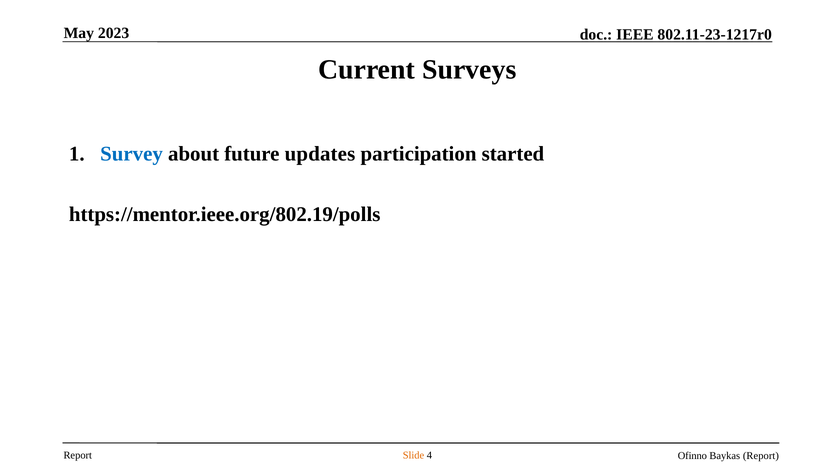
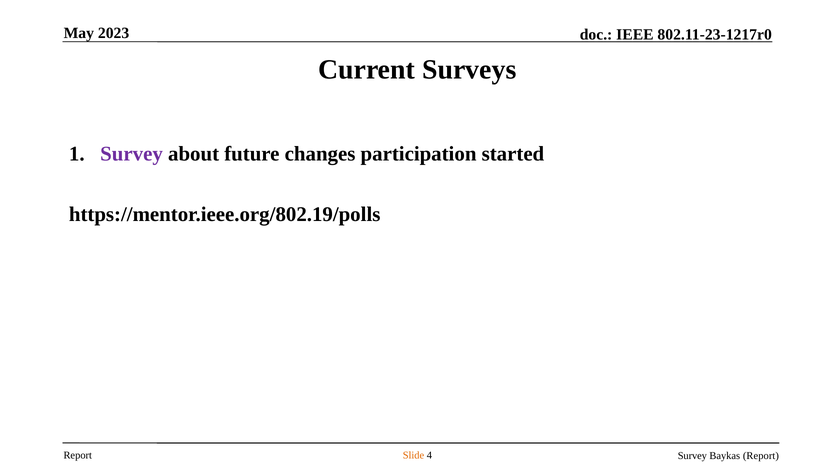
Survey at (132, 154) colour: blue -> purple
updates: updates -> changes
Ofinno at (692, 457): Ofinno -> Survey
